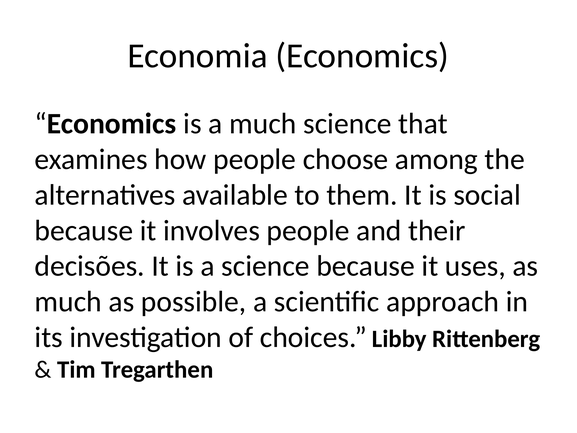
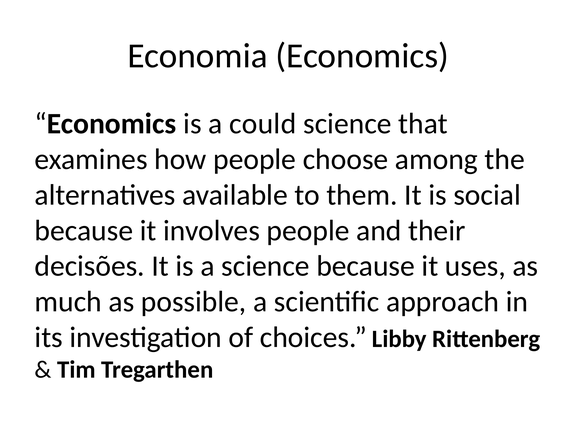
a much: much -> could
